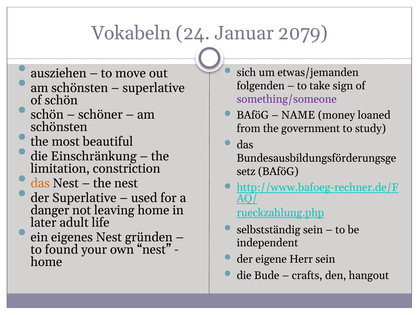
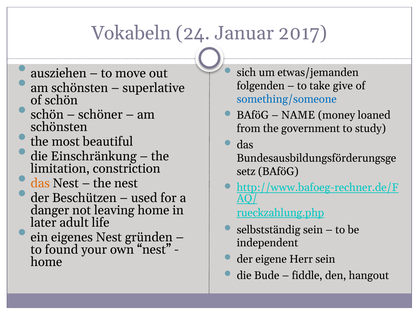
2079: 2079 -> 2017
sign: sign -> give
something/someone colour: purple -> blue
der Superlative: Superlative -> Beschützen
crafts: crafts -> fiddle
